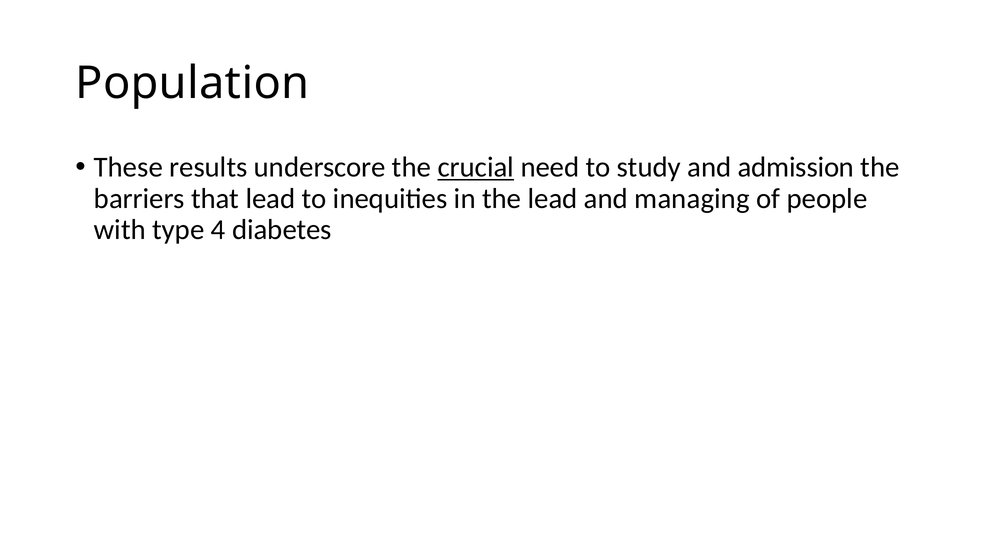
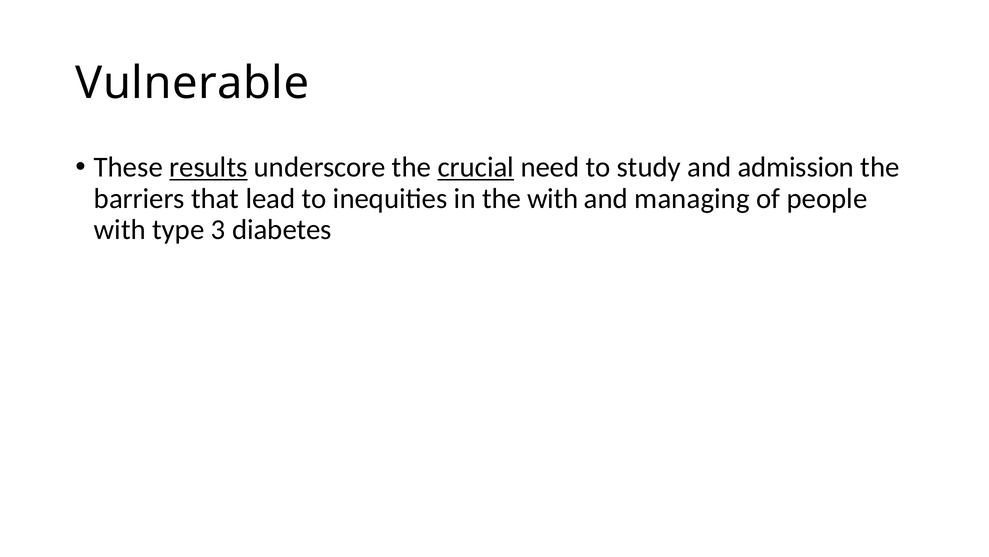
Population: Population -> Vulnerable
results underline: none -> present
the lead: lead -> with
4: 4 -> 3
